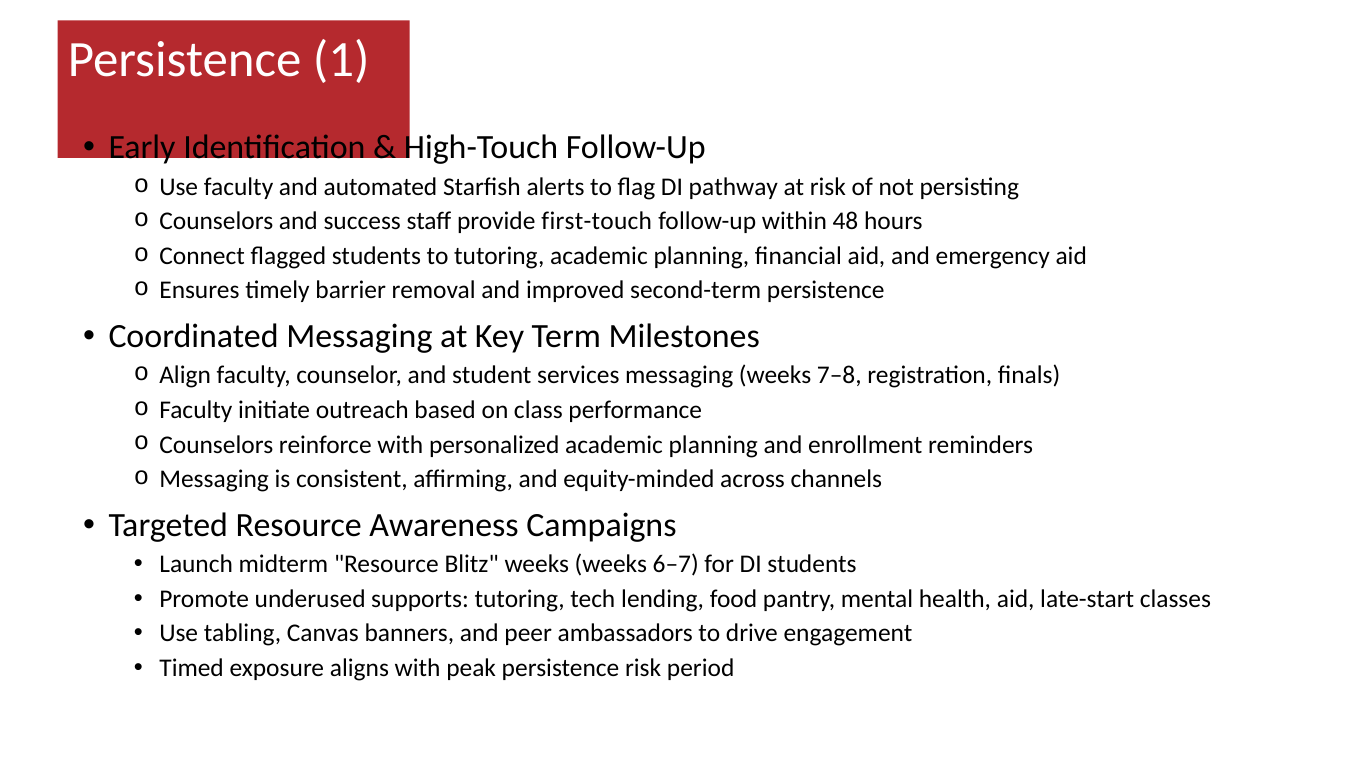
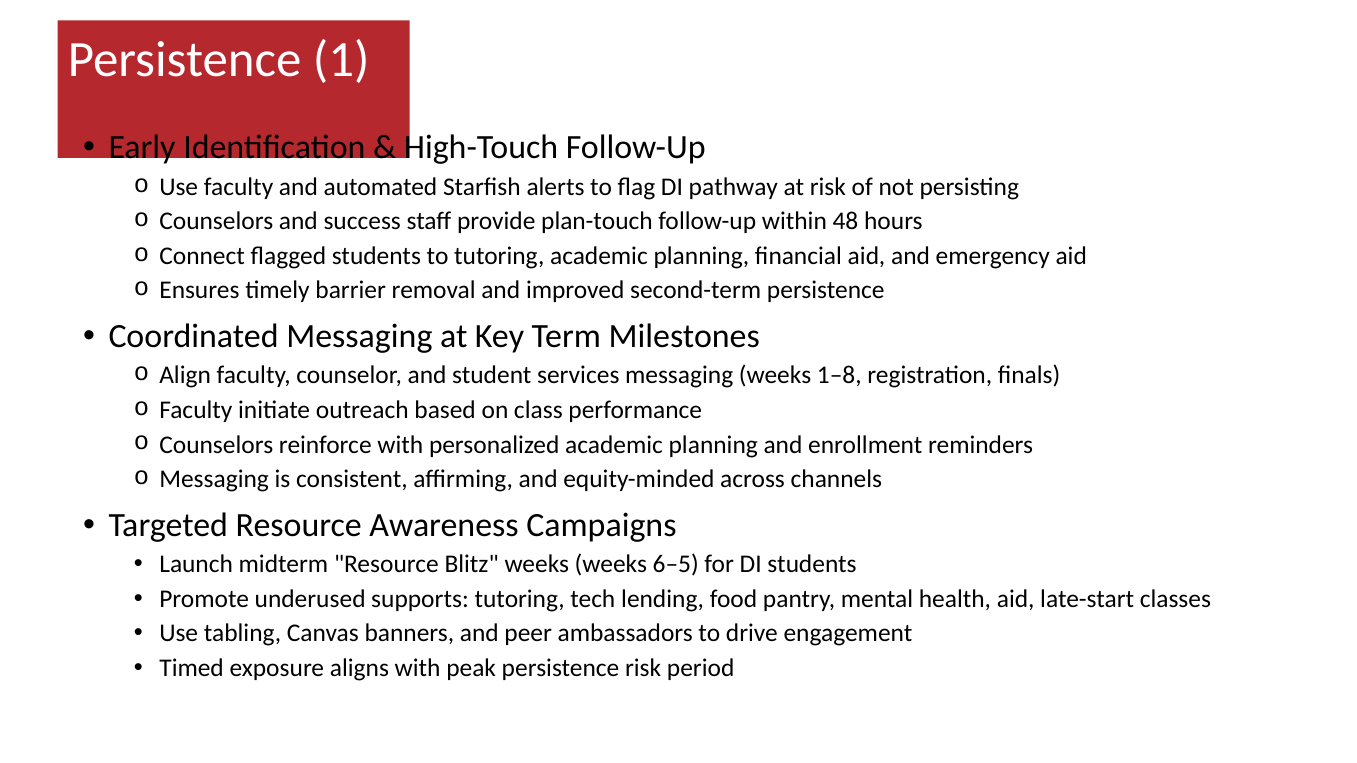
first-touch: first-touch -> plan-touch
7–8: 7–8 -> 1–8
6–7: 6–7 -> 6–5
